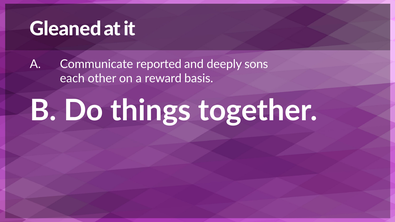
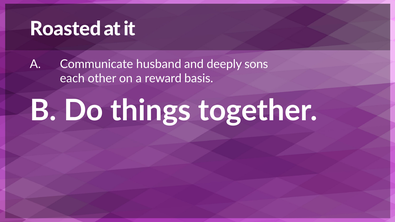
Gleaned: Gleaned -> Roasted
reported: reported -> husband
